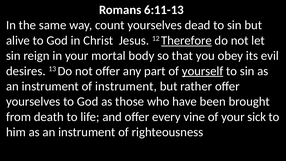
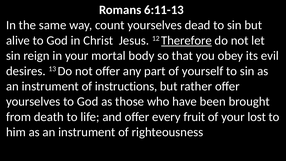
yourself underline: present -> none
of instrument: instrument -> instructions
vine: vine -> fruit
sick: sick -> lost
